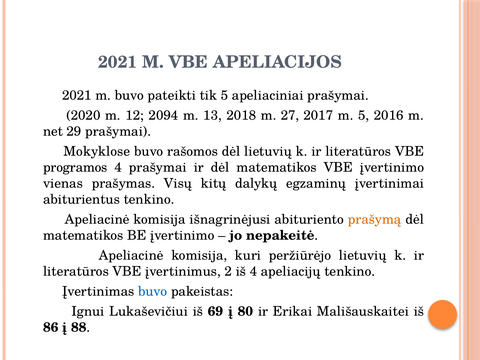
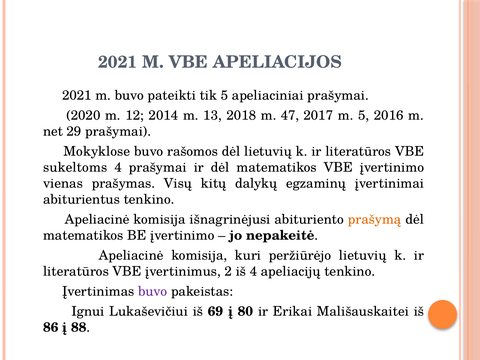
2094: 2094 -> 2014
27: 27 -> 47
programos: programos -> sukeltoms
buvo at (153, 291) colour: blue -> purple
